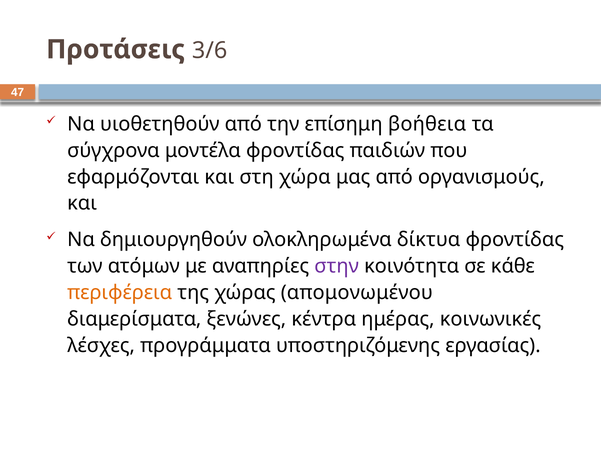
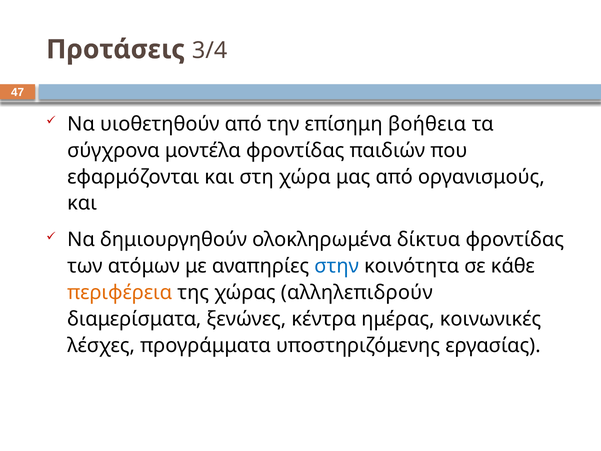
3/6: 3/6 -> 3/4
στην colour: purple -> blue
απομονωμένου: απομονωμένου -> αλληλεπιδρούν
